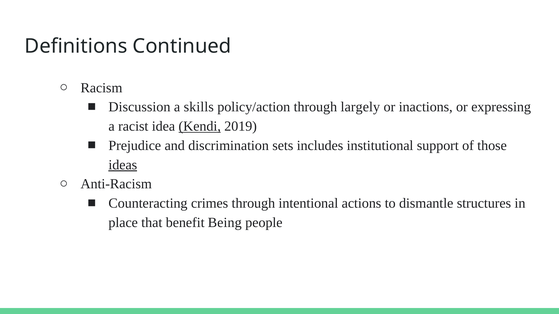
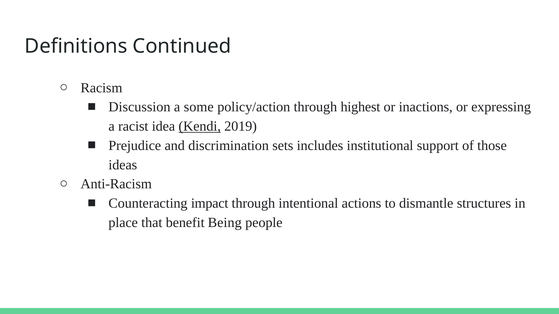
skills: skills -> some
largely: largely -> highest
ideas underline: present -> none
crimes: crimes -> impact
